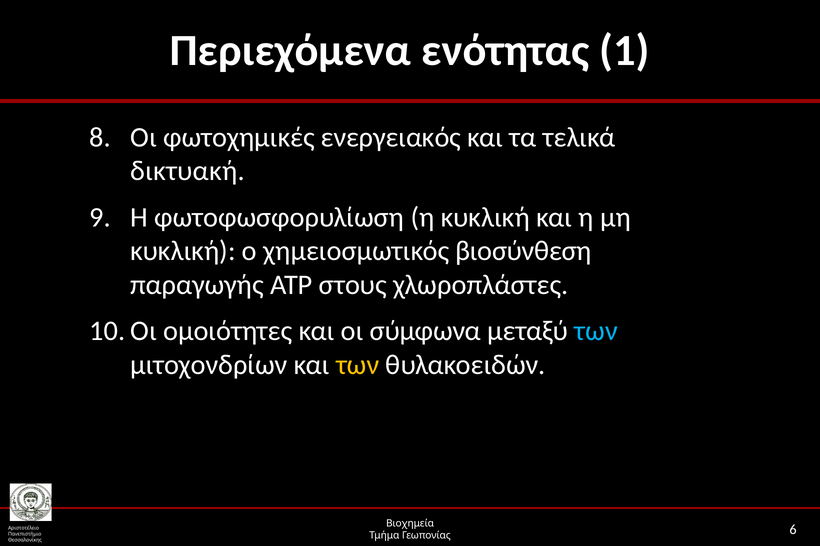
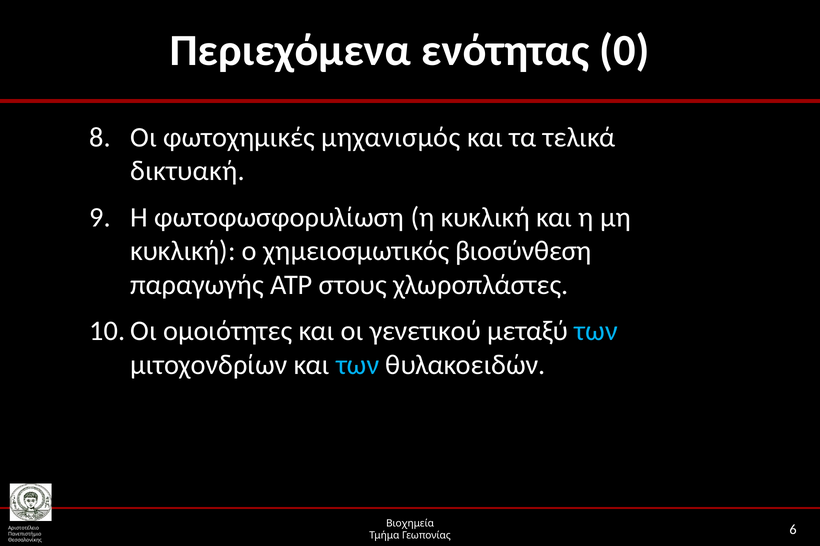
1: 1 -> 0
ενεργειακός: ενεργειακός -> μηχανισμός
σύμφωνα: σύμφωνα -> γενετικού
των at (358, 365) colour: yellow -> light blue
